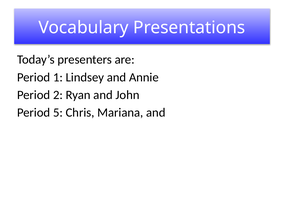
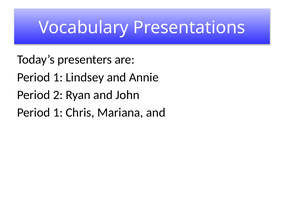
5 at (58, 113): 5 -> 1
